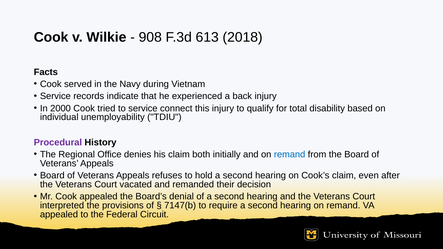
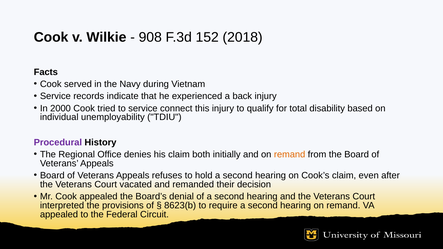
613: 613 -> 152
remand at (290, 155) colour: blue -> orange
7147(b: 7147(b -> 8623(b
